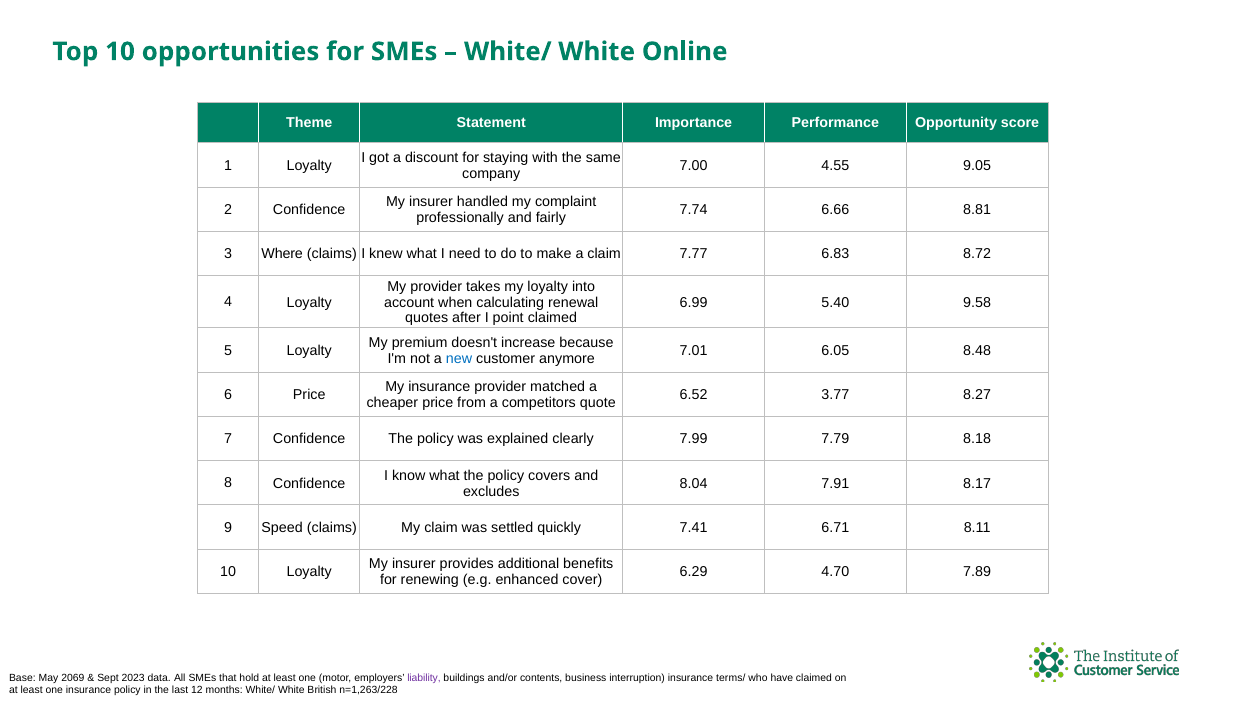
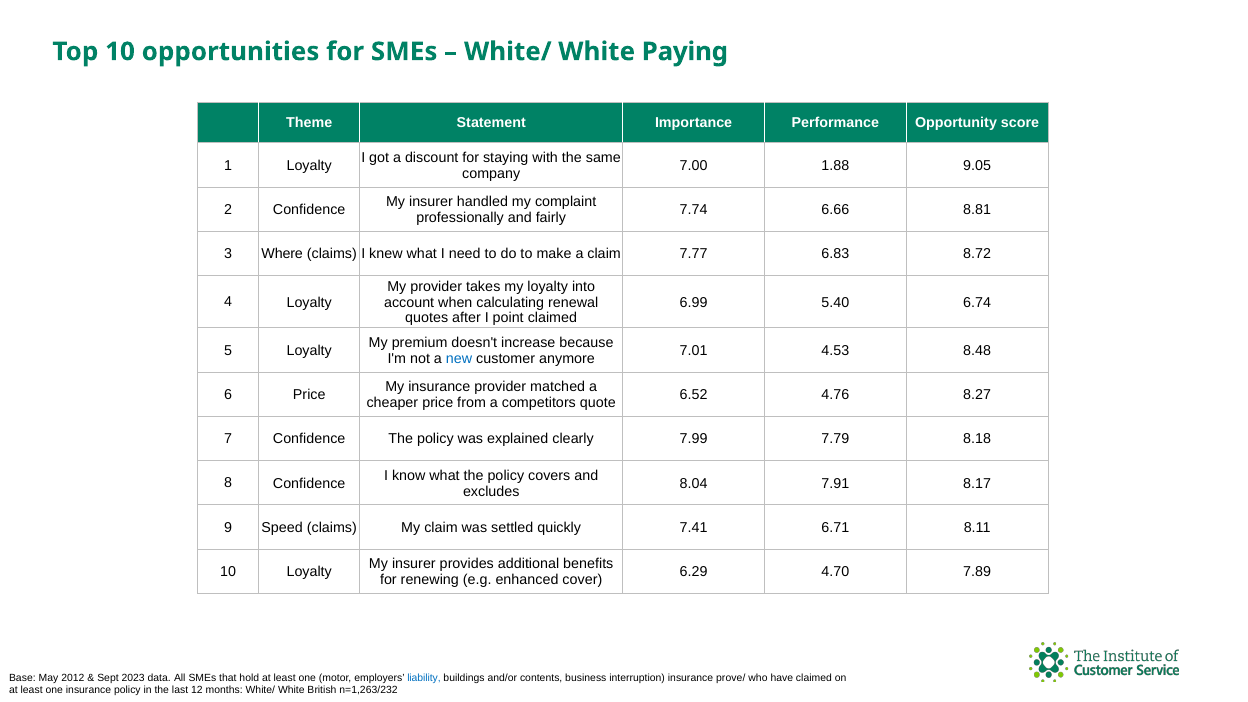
Online: Online -> Paying
4.55: 4.55 -> 1.88
9.58: 9.58 -> 6.74
6.05: 6.05 -> 4.53
3.77: 3.77 -> 4.76
2069: 2069 -> 2012
liability colour: purple -> blue
terms/: terms/ -> prove/
n=1,263/228: n=1,263/228 -> n=1,263/232
